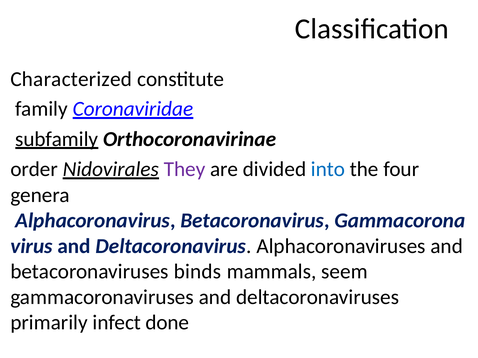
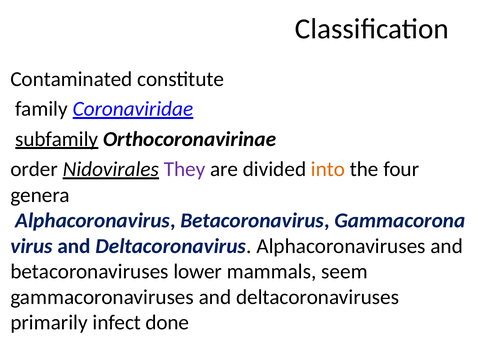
Characterized: Characterized -> Contaminated
into colour: blue -> orange
binds: binds -> lower
